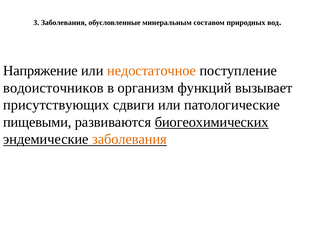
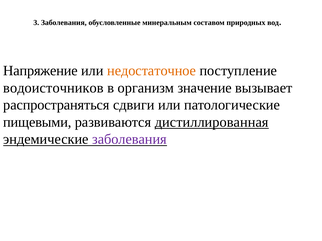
функций: функций -> значение
присутствующих: присутствующих -> распространяться
биогеохимических: биогеохимических -> дистиллированная
заболевания at (129, 140) colour: orange -> purple
